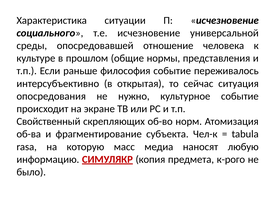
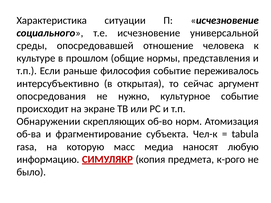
ситуация: ситуация -> аргумент
Свойственный: Свойственный -> Обнаружении
